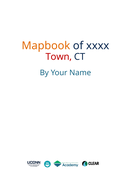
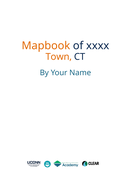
Town colour: red -> orange
